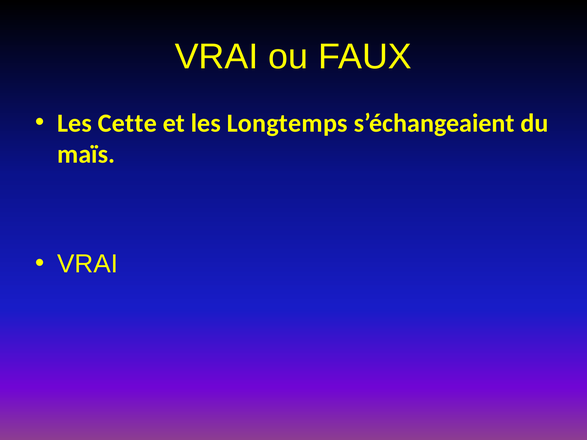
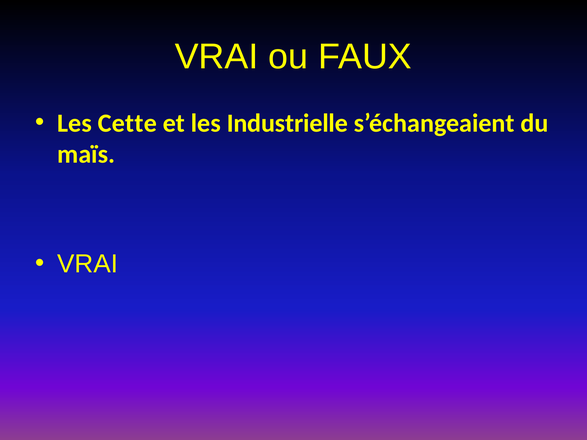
Longtemps: Longtemps -> Industrielle
